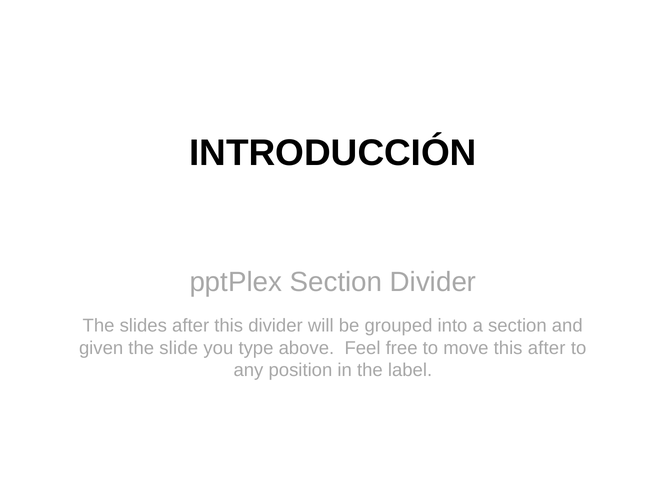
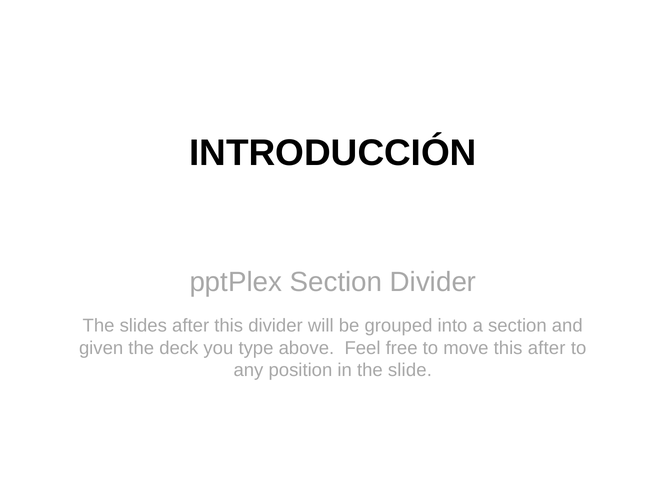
slide: slide -> deck
label: label -> slide
